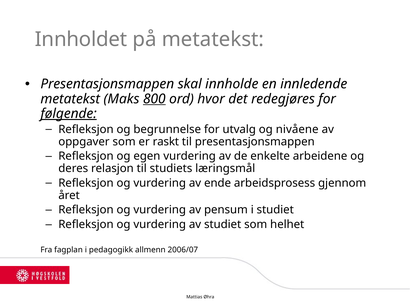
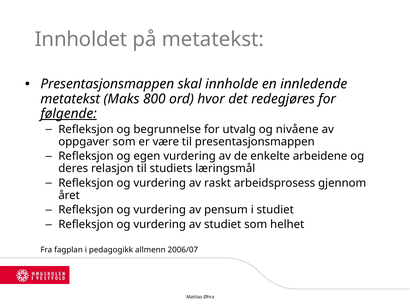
800 underline: present -> none
raskt: raskt -> være
ende: ende -> raskt
